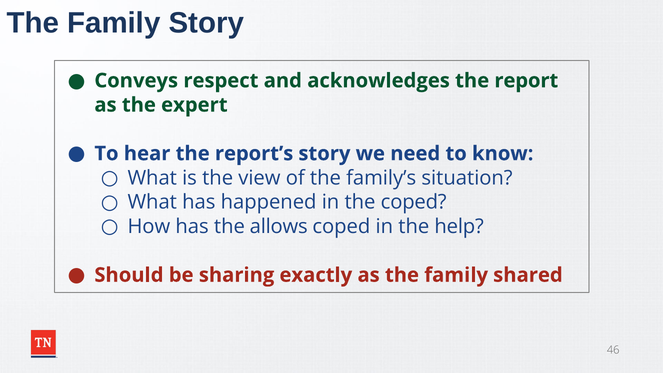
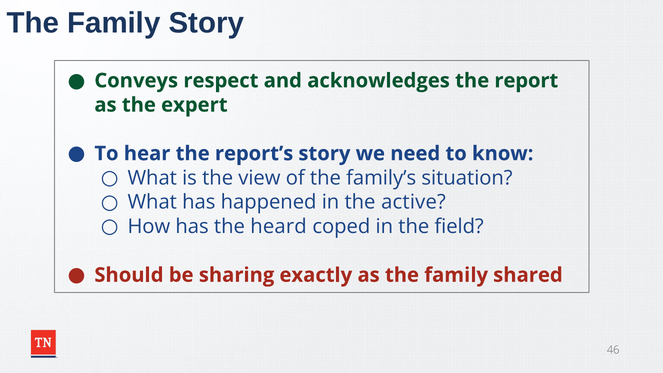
the coped: coped -> active
allows: allows -> heard
help: help -> field
